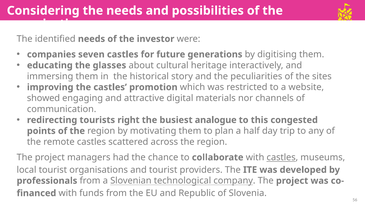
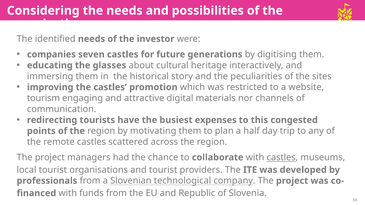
showed: showed -> tourism
right: right -> have
analogue: analogue -> expenses
